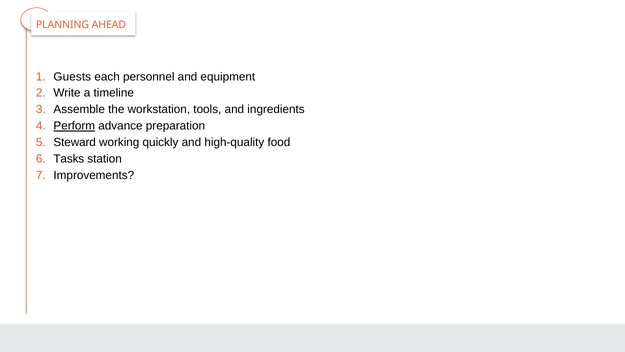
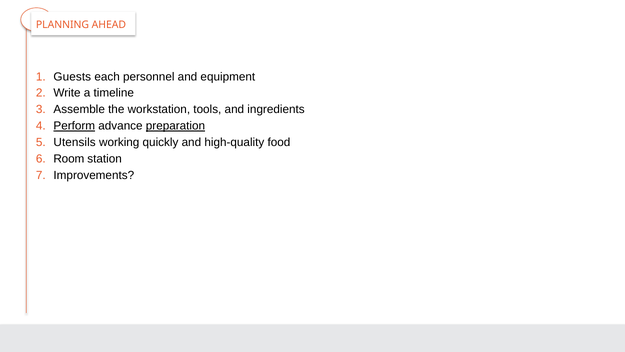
preparation underline: none -> present
Steward: Steward -> Utensils
Tasks: Tasks -> Room
